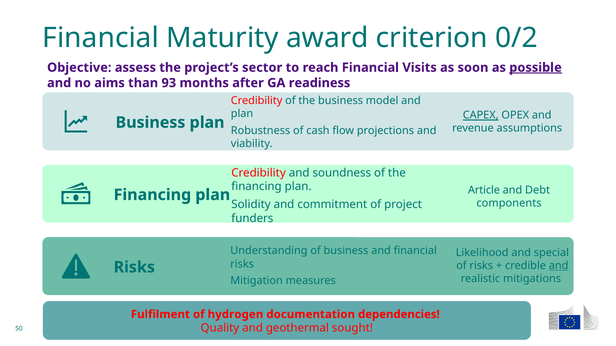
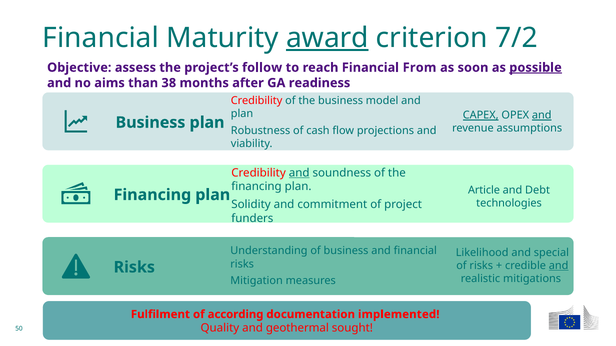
award underline: none -> present
0/2: 0/2 -> 7/2
sector: sector -> follow
Visits: Visits -> From
93: 93 -> 38
and at (542, 115) underline: none -> present
and at (299, 173) underline: none -> present
components: components -> technologies
hydrogen: hydrogen -> according
dependencies: dependencies -> implemented
